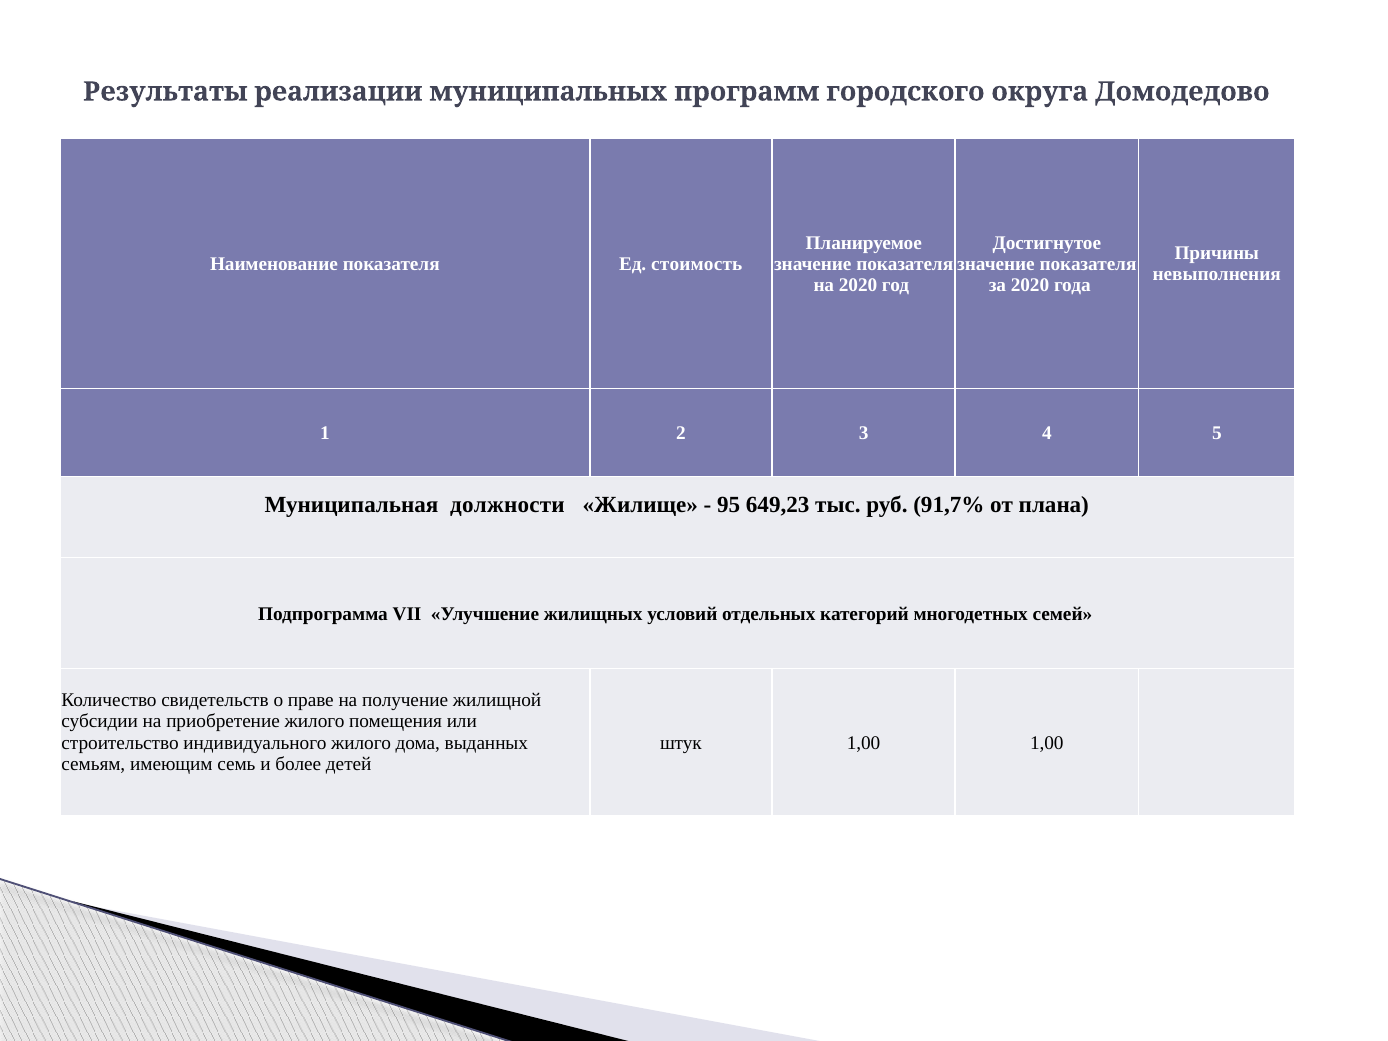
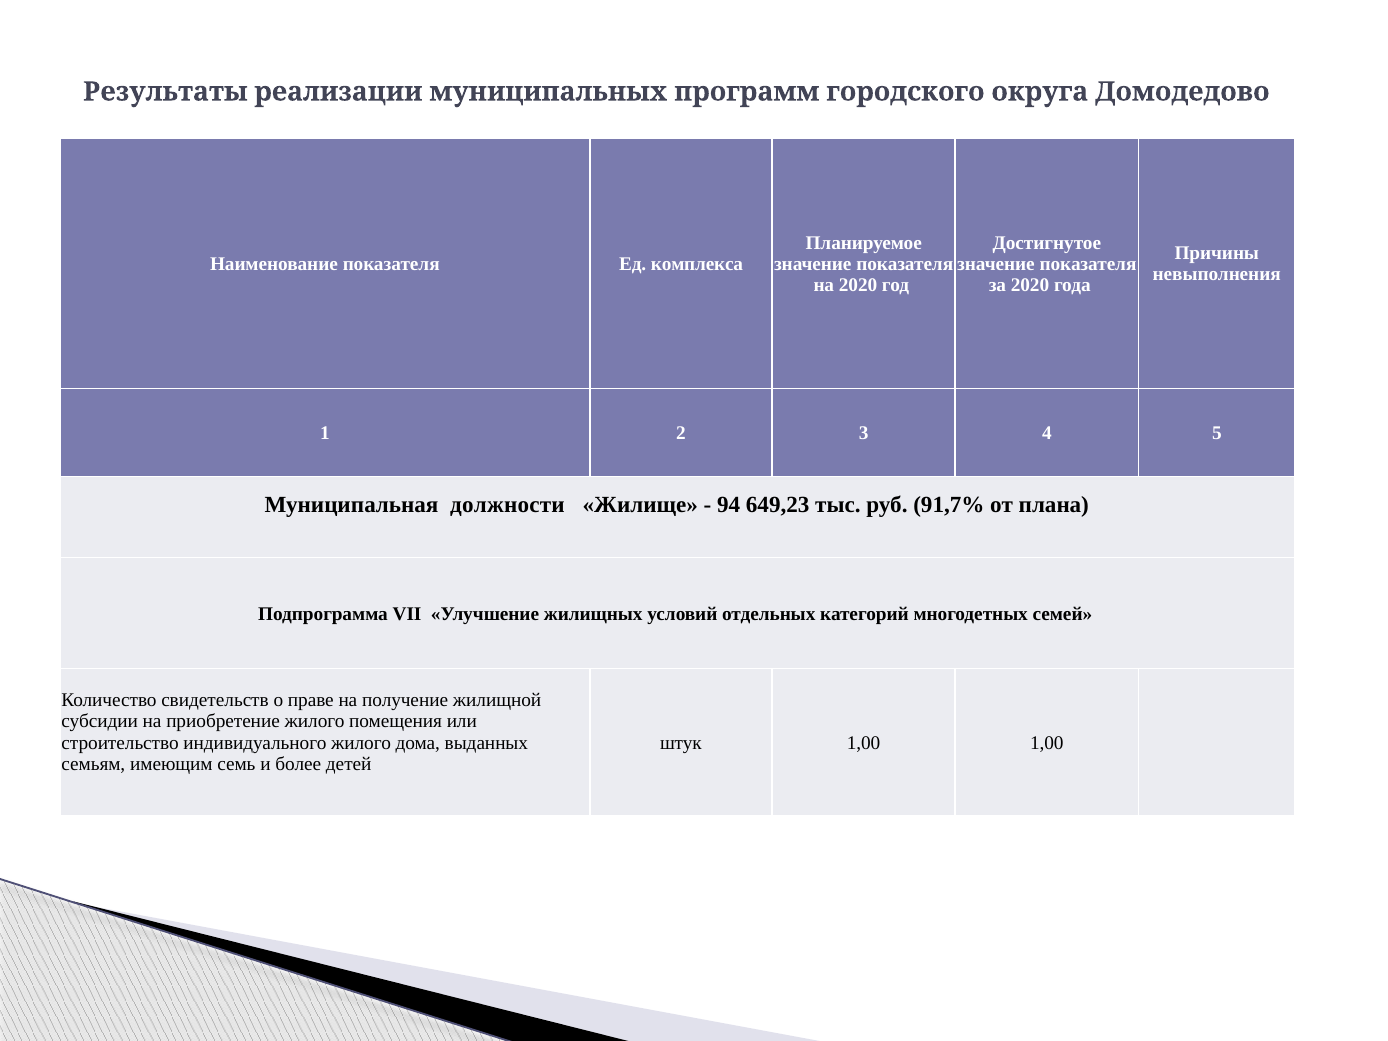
стоимость: стоимость -> комплекса
95: 95 -> 94
